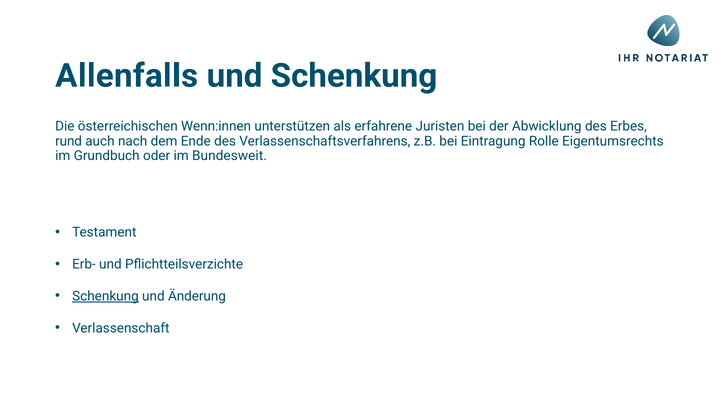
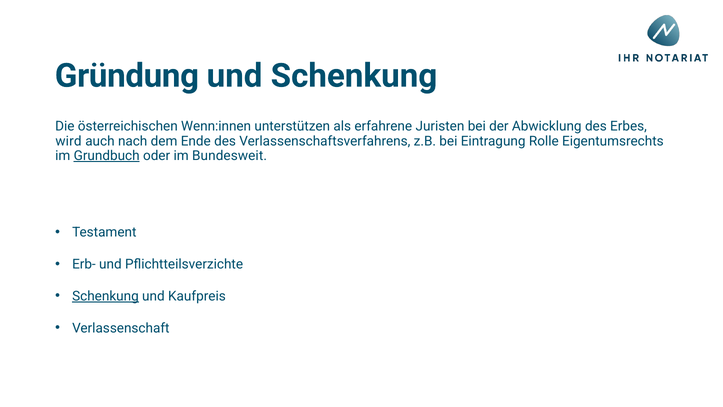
Allenfalls: Allenfalls -> Gründung
rund: rund -> wird
Grundbuch underline: none -> present
Änderung: Änderung -> Kaufpreis
